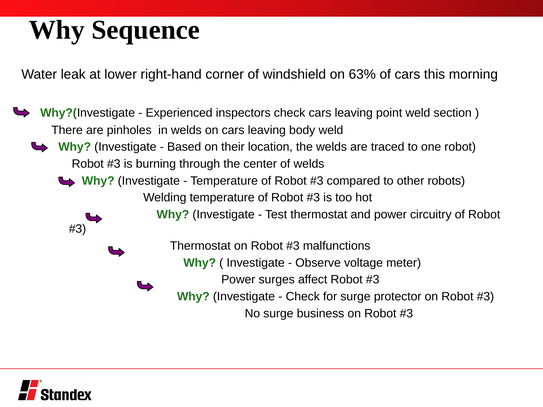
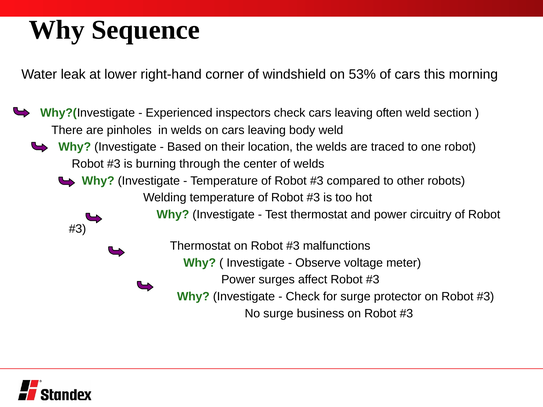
63%: 63% -> 53%
point: point -> often
